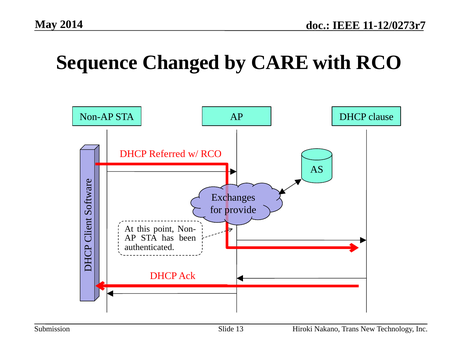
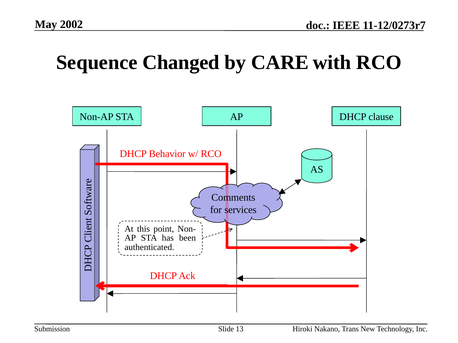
2014: 2014 -> 2002
Referred: Referred -> Behavior
Exchanges: Exchanges -> Comments
provide: provide -> services
